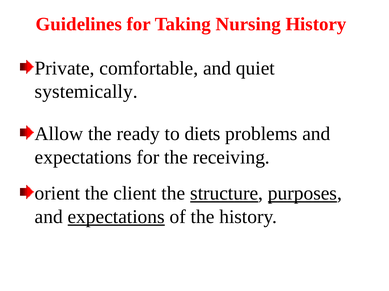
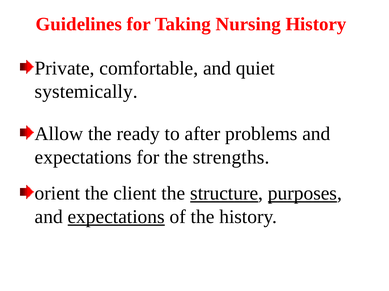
diets: diets -> after
receiving: receiving -> strengths
